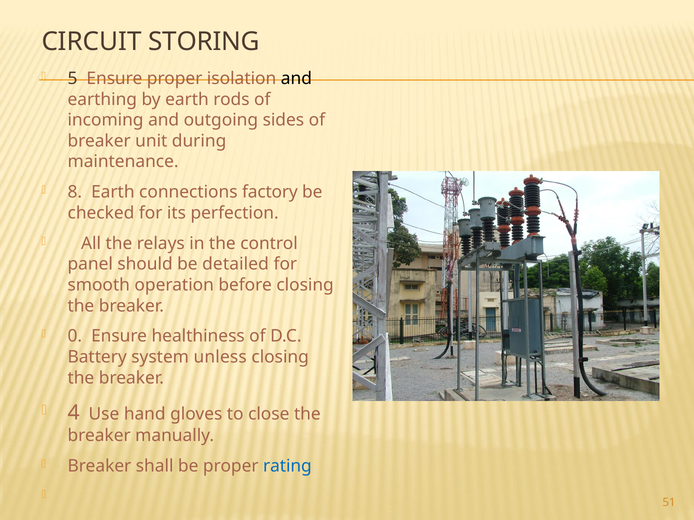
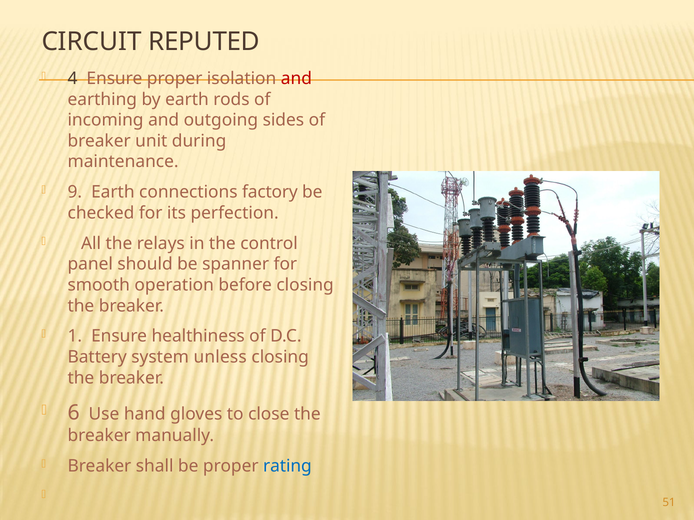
STORING: STORING -> REPUTED
5: 5 -> 4
and at (296, 79) colour: black -> red
8: 8 -> 9
detailed: detailed -> spanner
0: 0 -> 1
4: 4 -> 6
